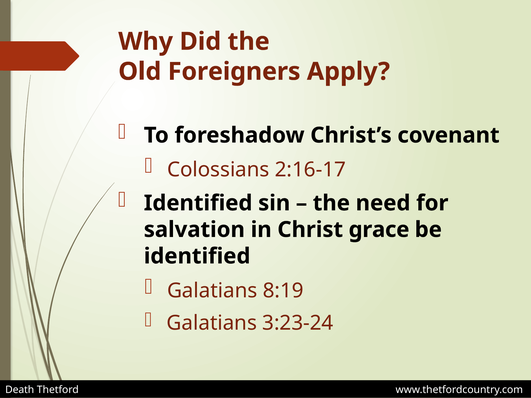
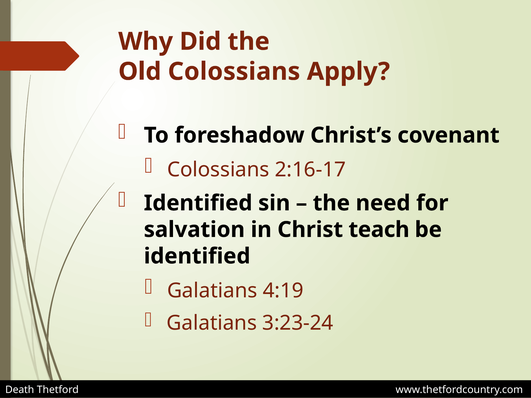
Old Foreigners: Foreigners -> Colossians
grace: grace -> teach
8:19: 8:19 -> 4:19
